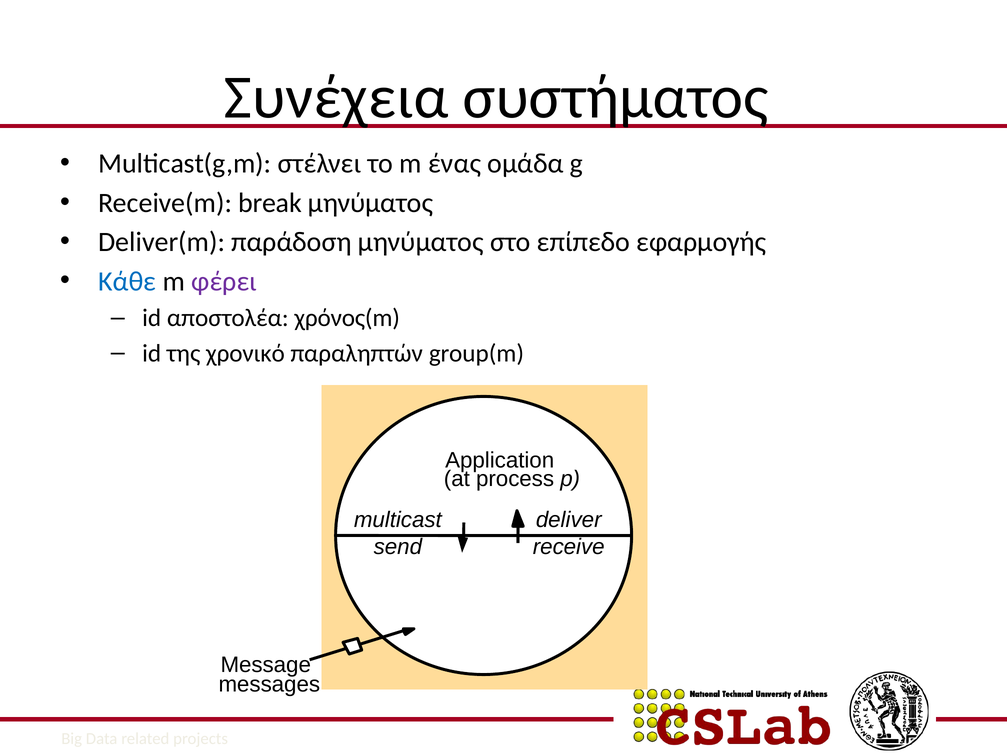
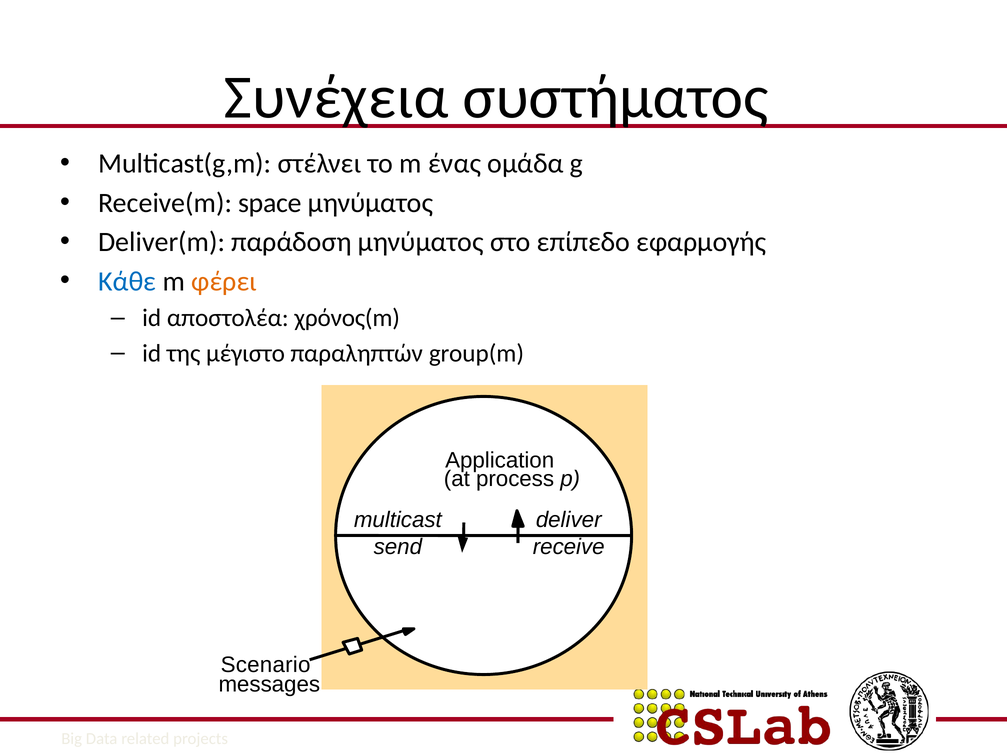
break: break -> space
φέρει colour: purple -> orange
χρονικό: χρονικό -> μέγιστο
Message: Message -> Scenario
